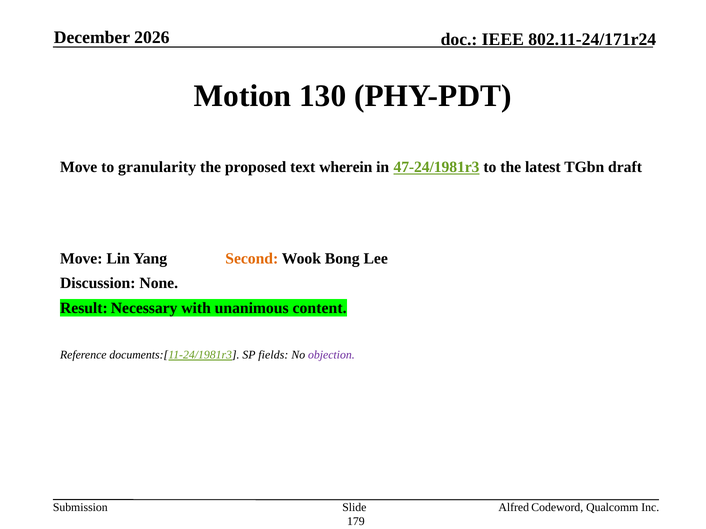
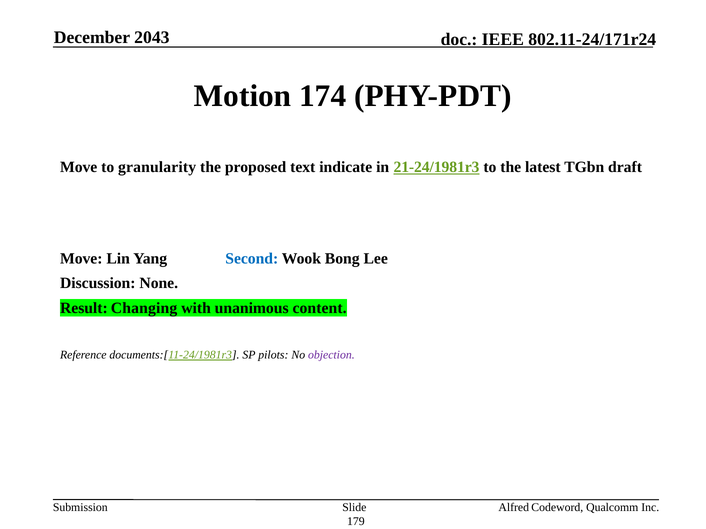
2026: 2026 -> 2043
130: 130 -> 174
wherein: wherein -> indicate
47-24/1981r3: 47-24/1981r3 -> 21-24/1981r3
Second colour: orange -> blue
Necessary: Necessary -> Changing
fields: fields -> pilots
